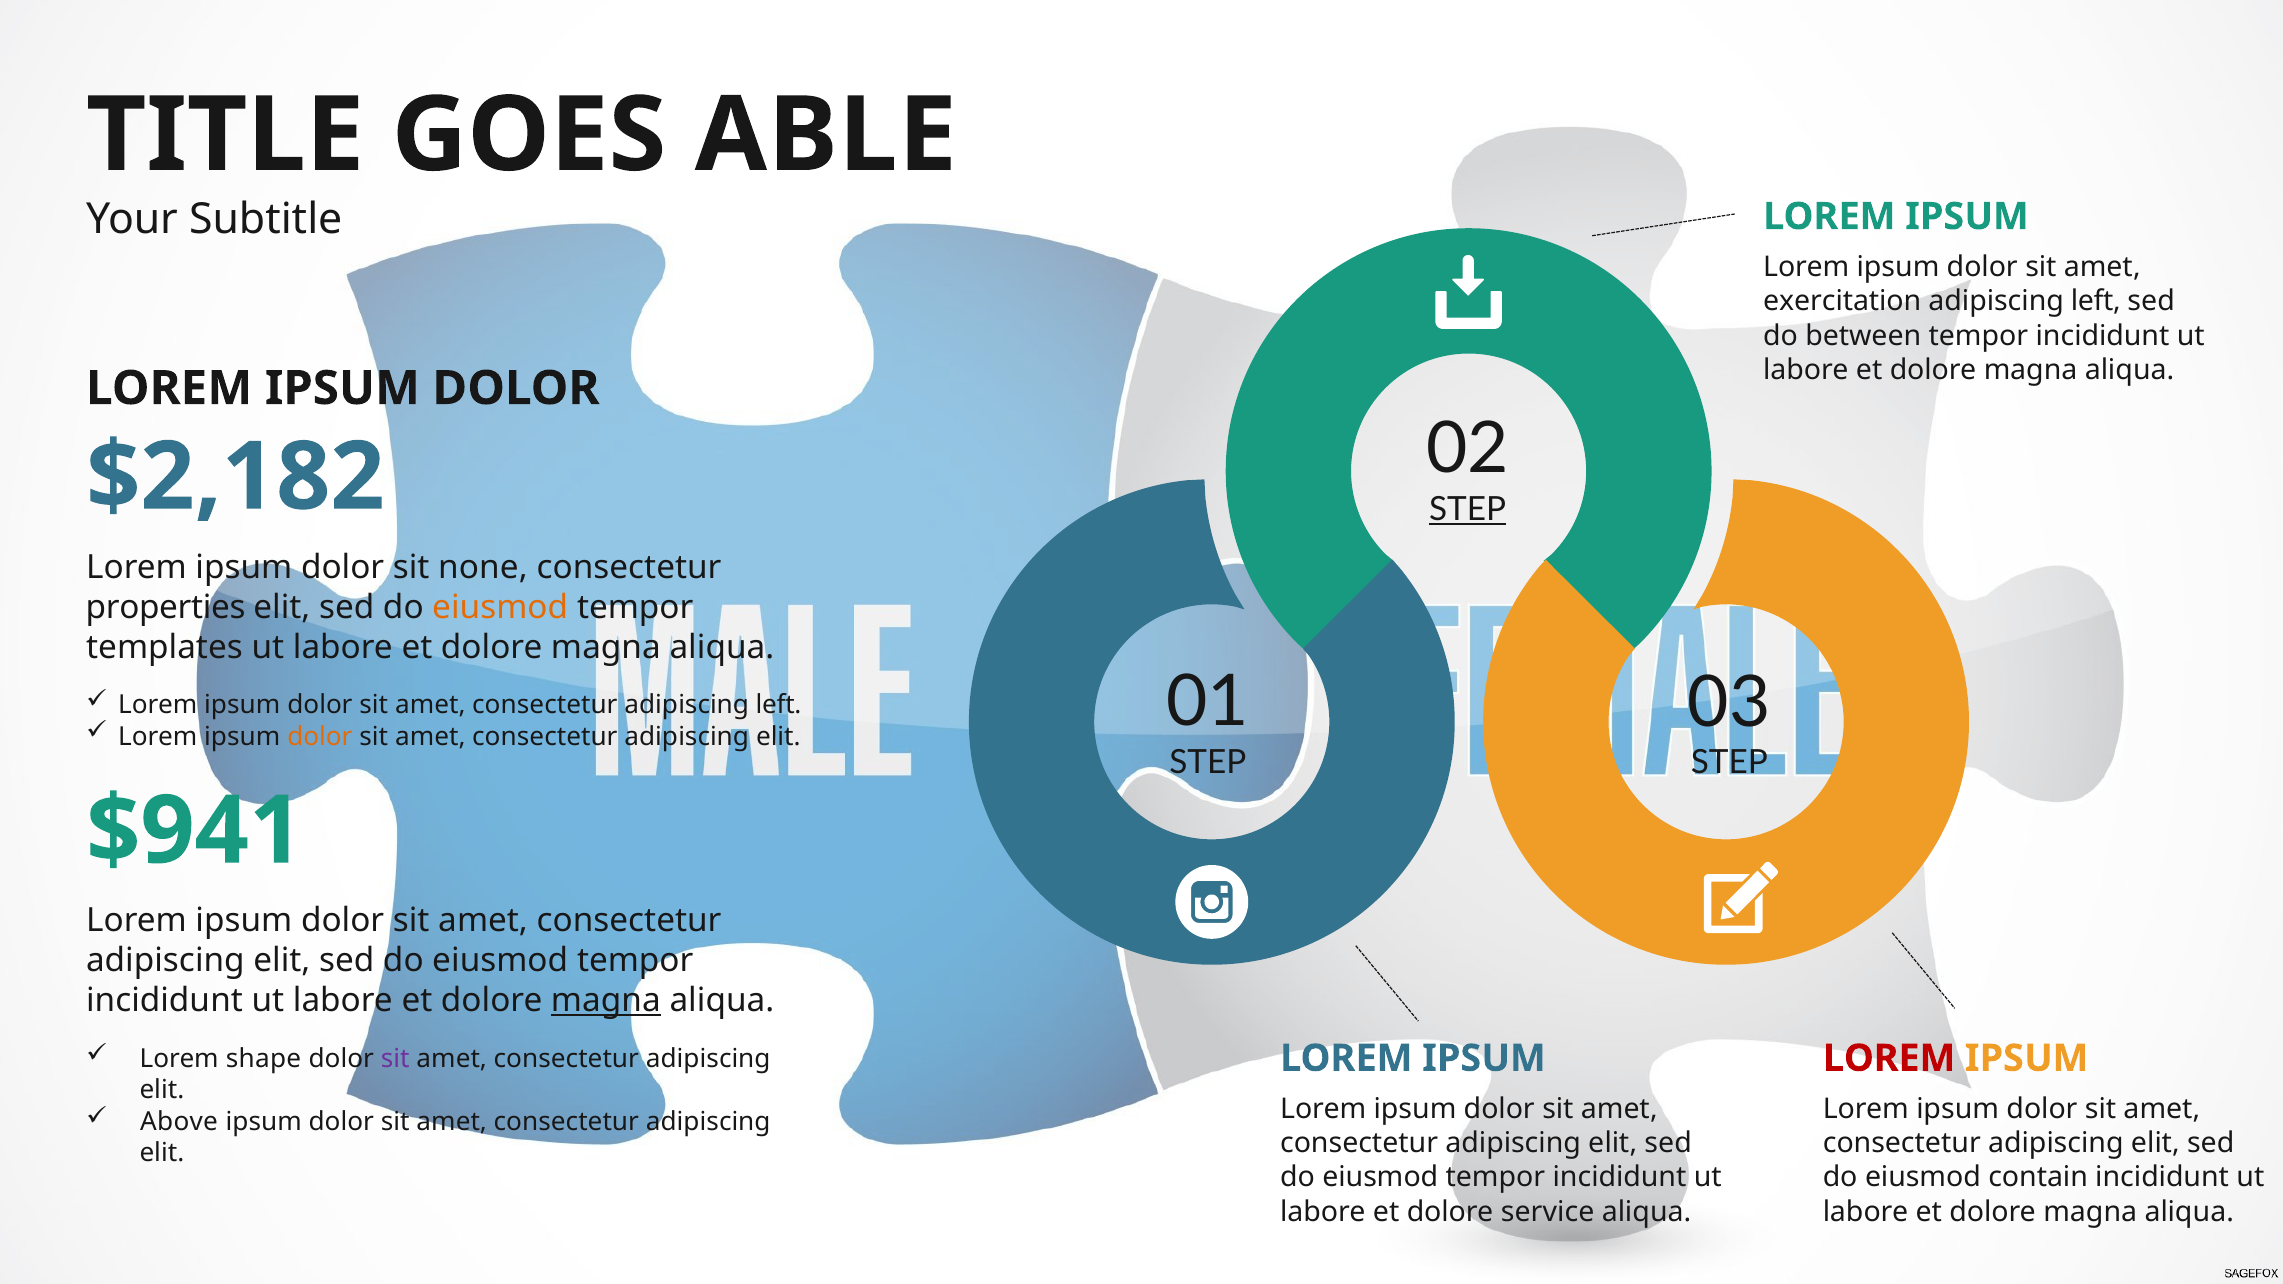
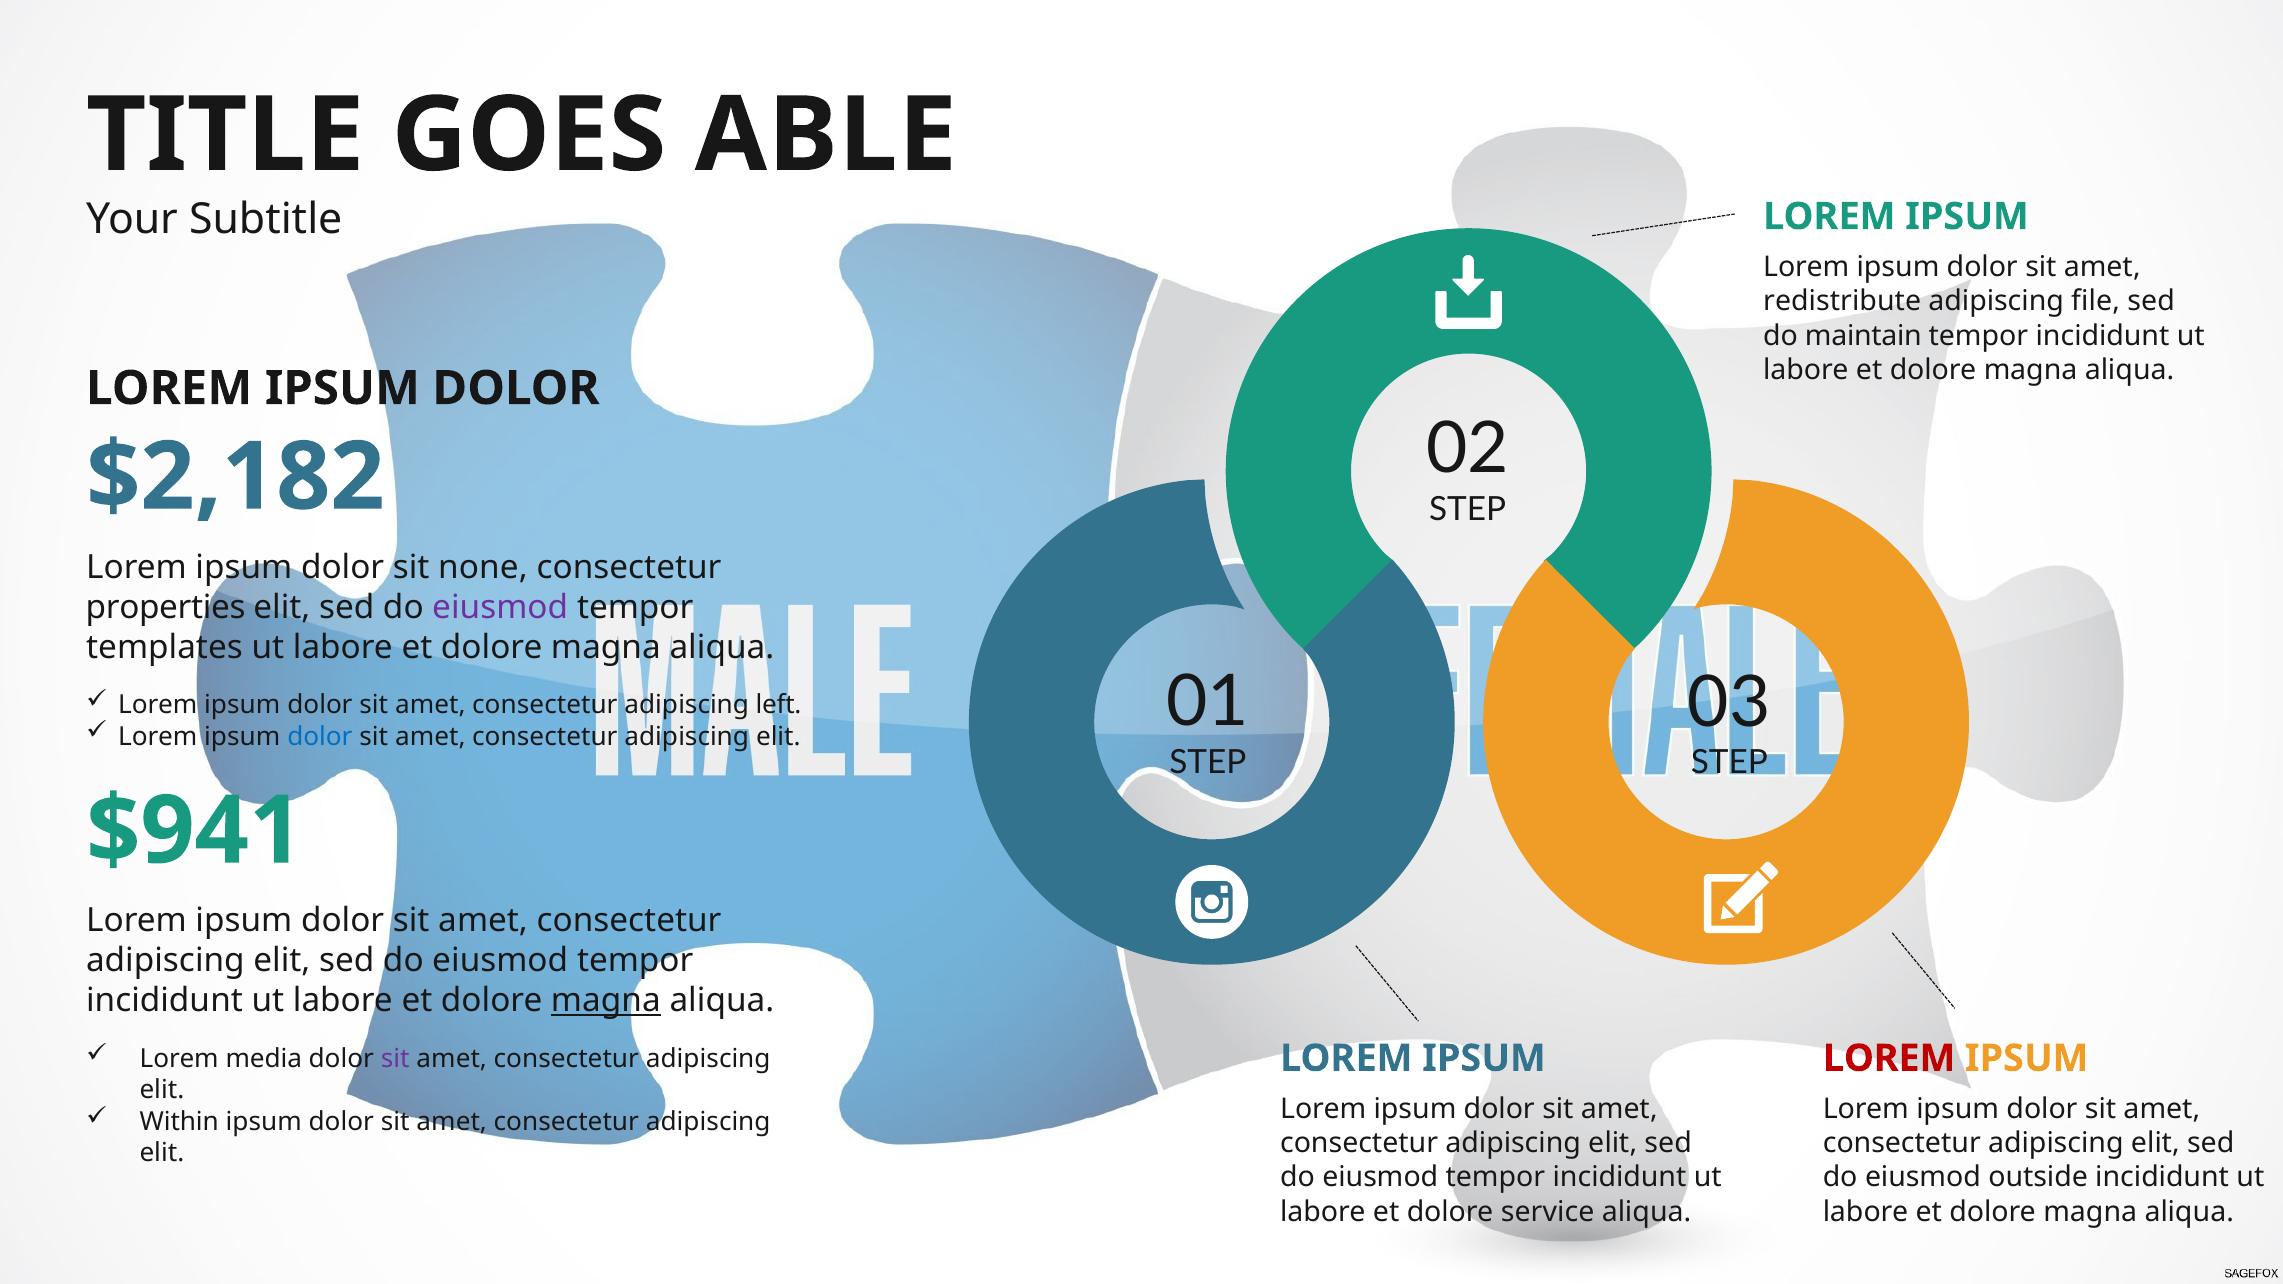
exercitation: exercitation -> redistribute
left at (2096, 301): left -> file
between: between -> maintain
STEP at (1468, 509) underline: present -> none
eiusmod at (500, 607) colour: orange -> purple
dolor at (320, 737) colour: orange -> blue
shape: shape -> media
Above: Above -> Within
contain: contain -> outside
